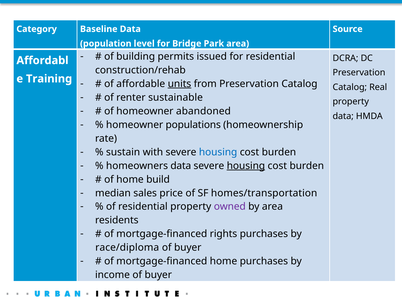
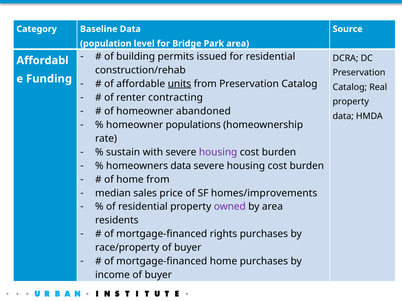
Training: Training -> Funding
sustainable: sustainable -> contracting
housing at (218, 152) colour: blue -> purple
housing at (246, 166) underline: present -> none
home build: build -> from
homes/transportation: homes/transportation -> homes/improvements
race/diploma: race/diploma -> race/property
